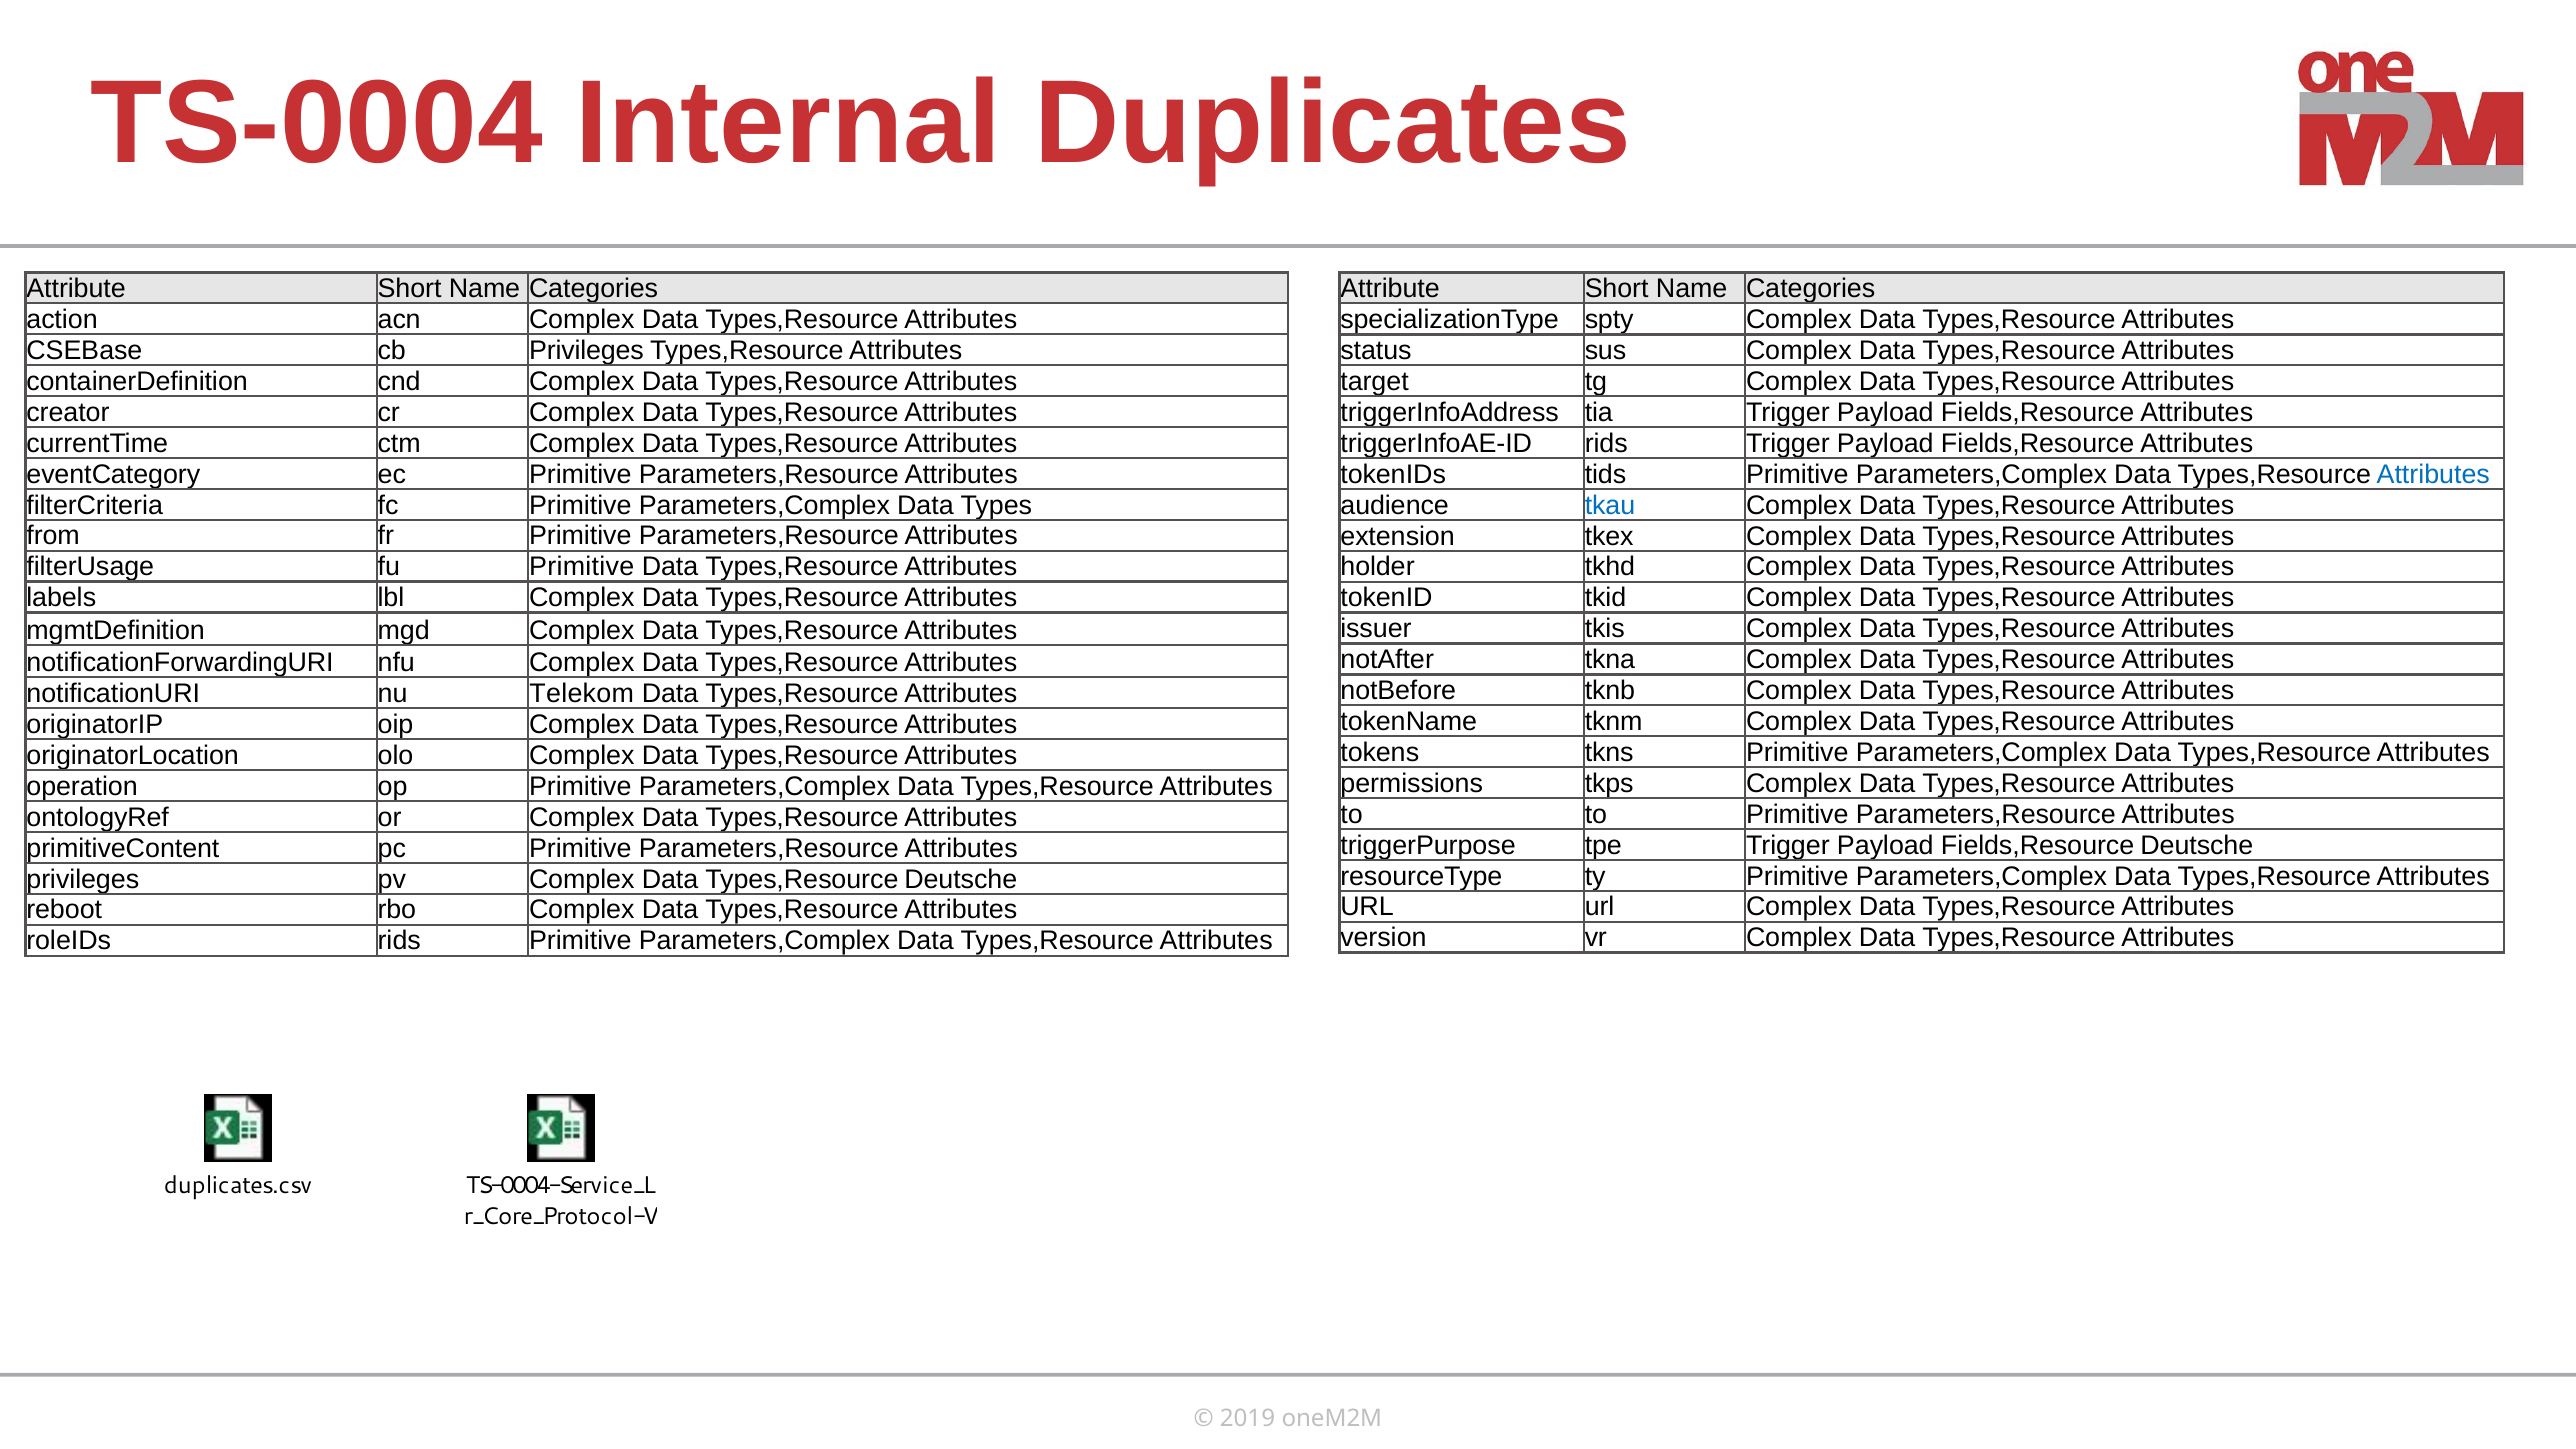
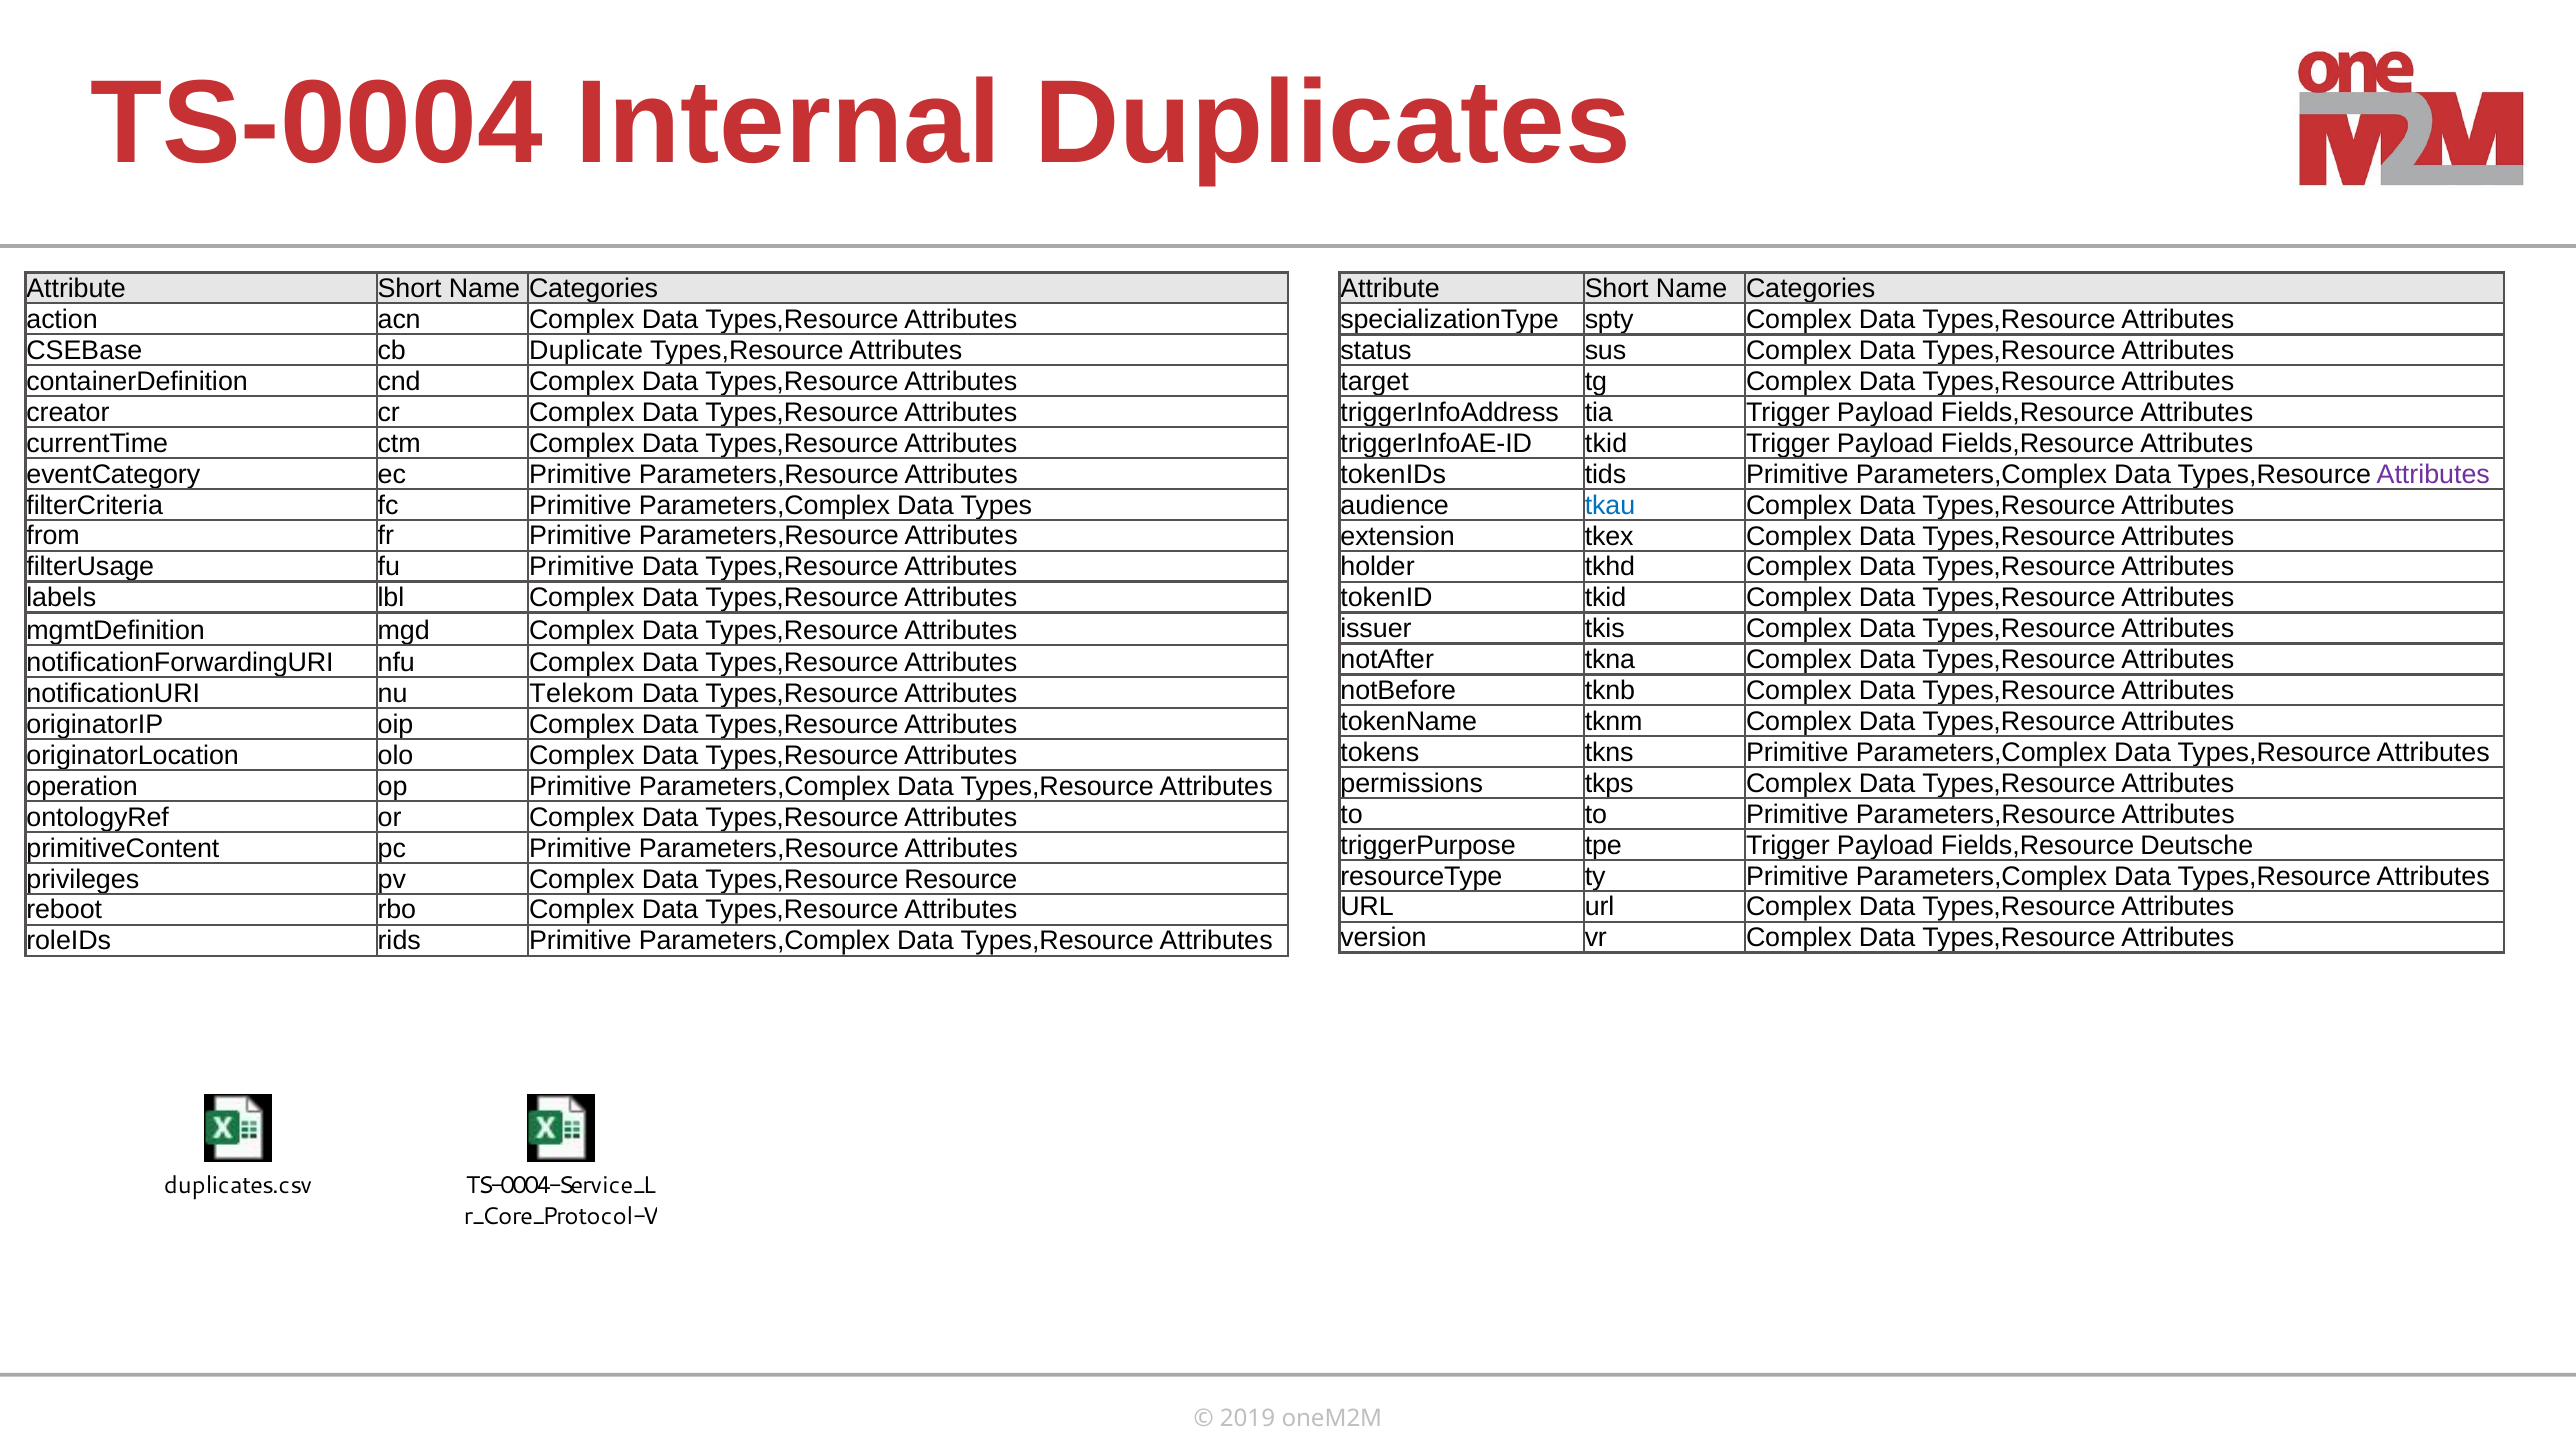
cb Privileges: Privileges -> Duplicate
triggerInfoAE-ID rids: rids -> tkid
Attributes at (2433, 474) colour: blue -> purple
Types,Resource Deutsche: Deutsche -> Resource
